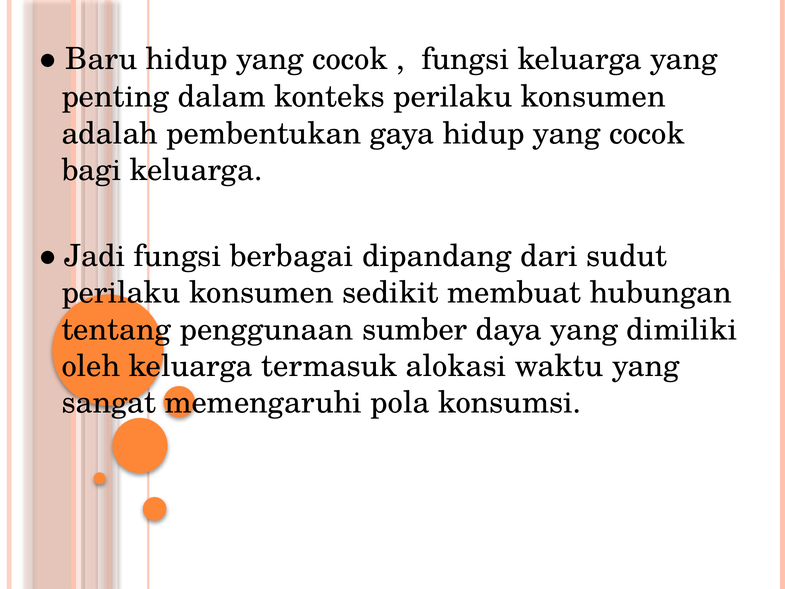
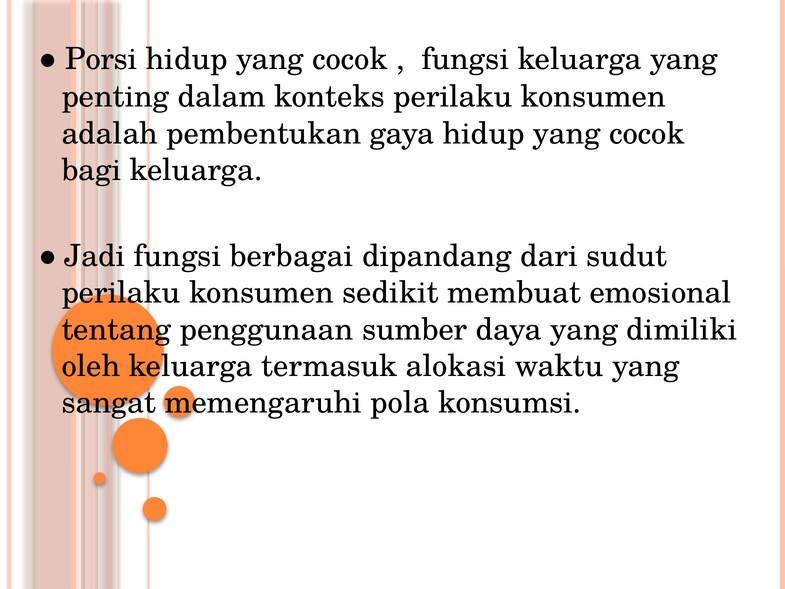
Baru: Baru -> Porsi
hubungan: hubungan -> emosional
